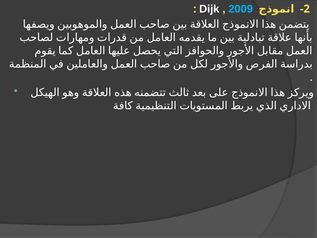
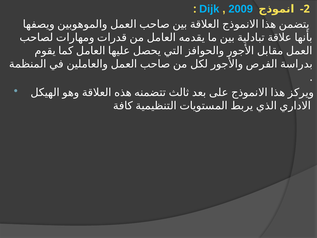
Dijk colour: white -> light blue
